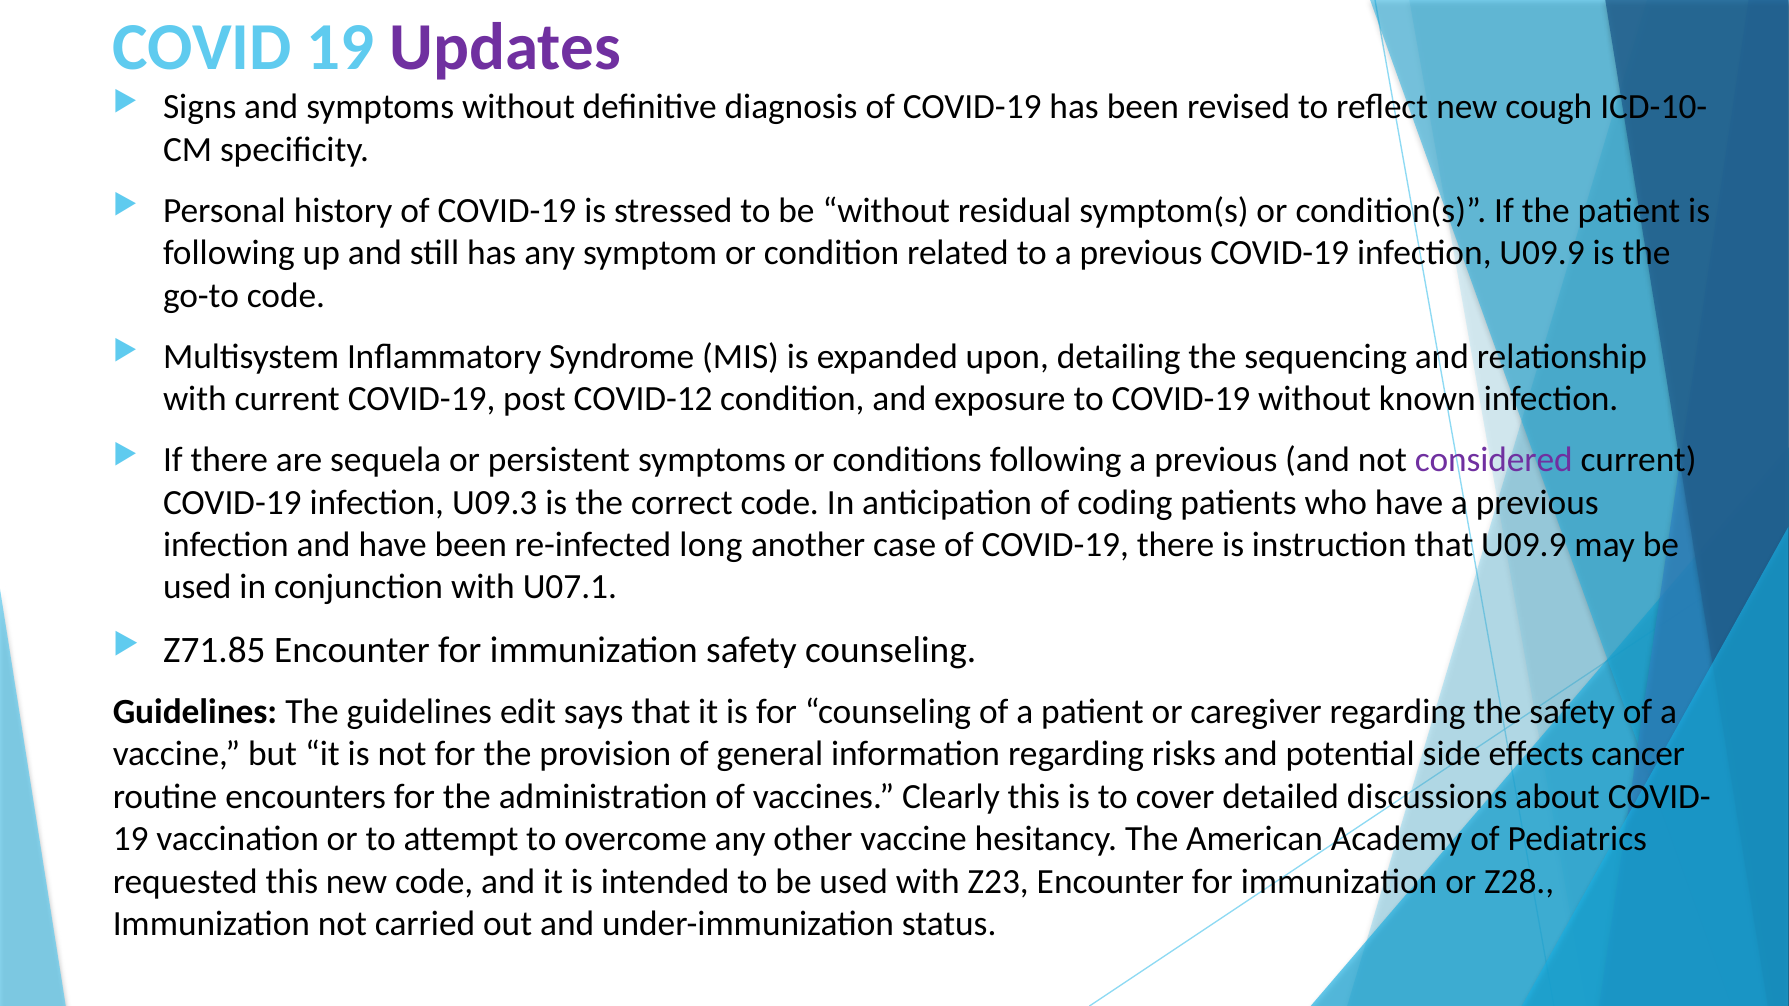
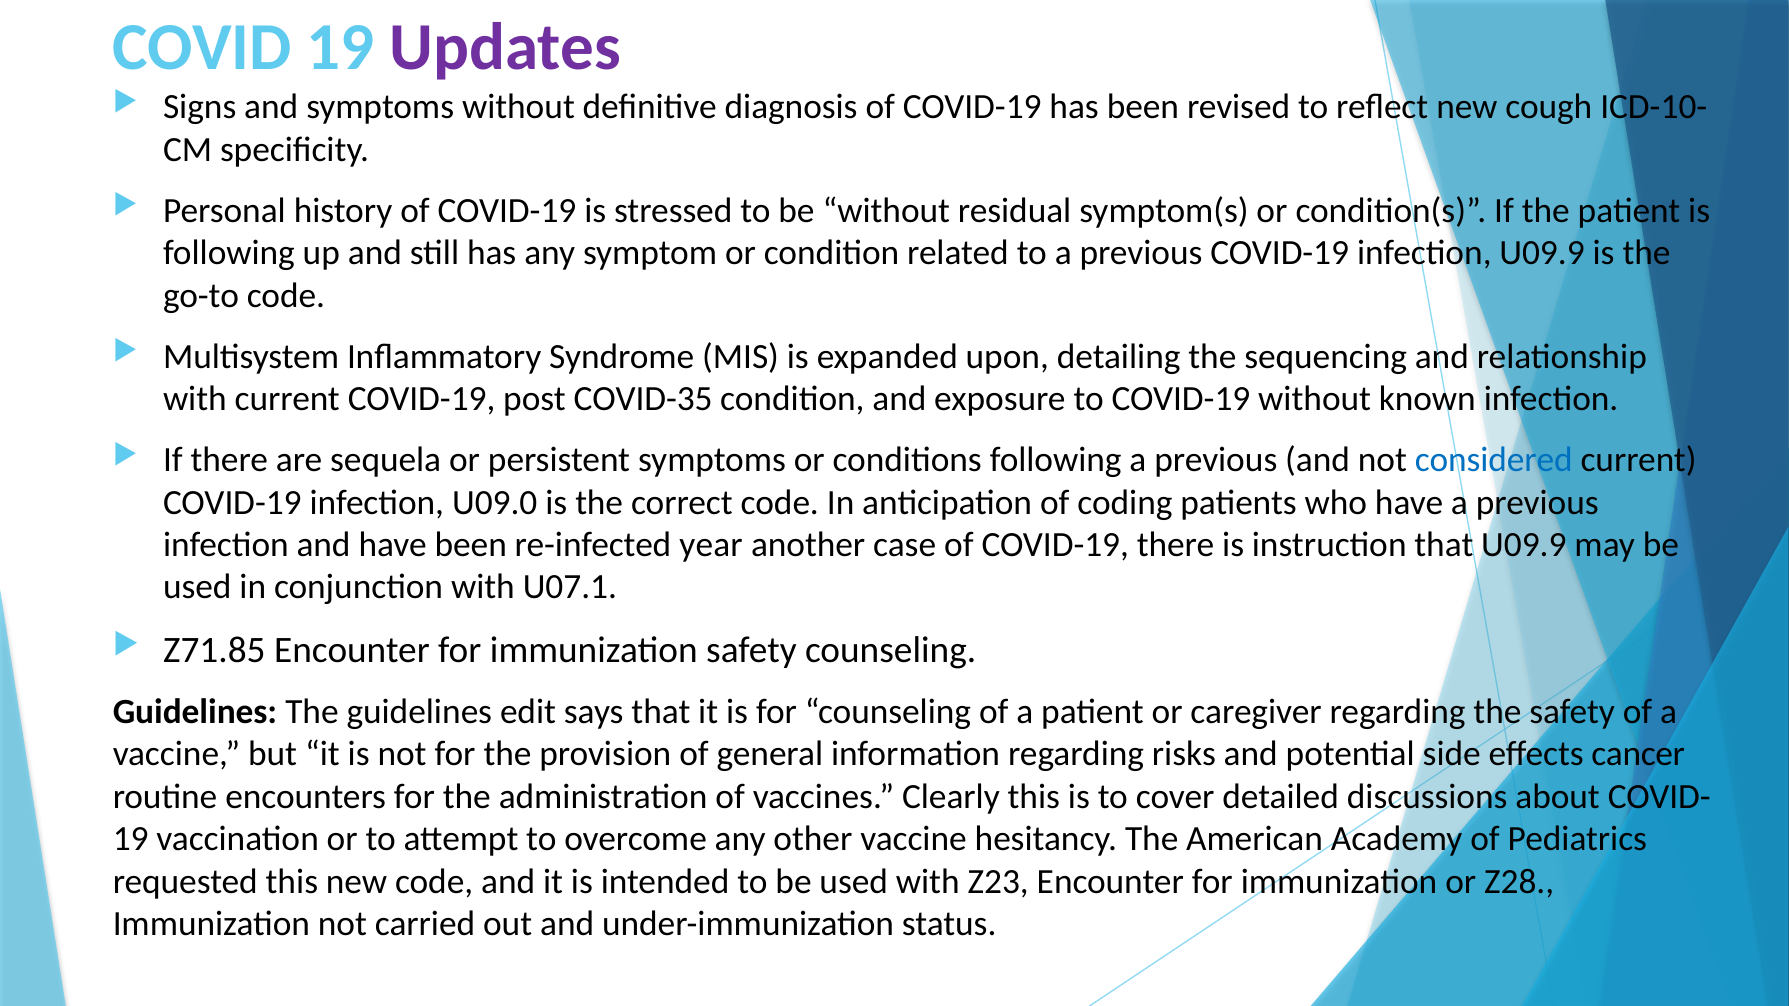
COVID-12: COVID-12 -> COVID-35
considered colour: purple -> blue
U09.3: U09.3 -> U09.0
long: long -> year
